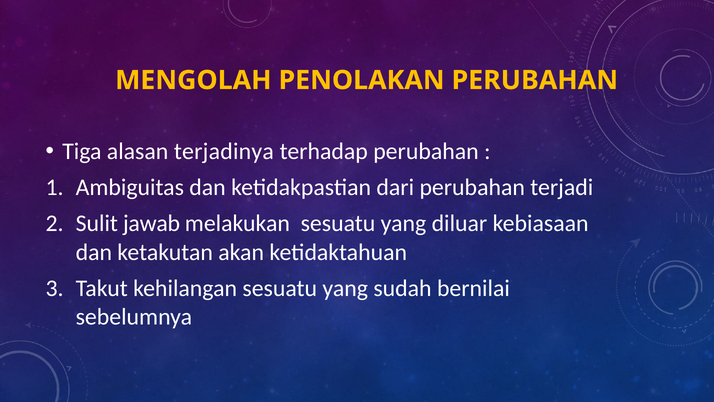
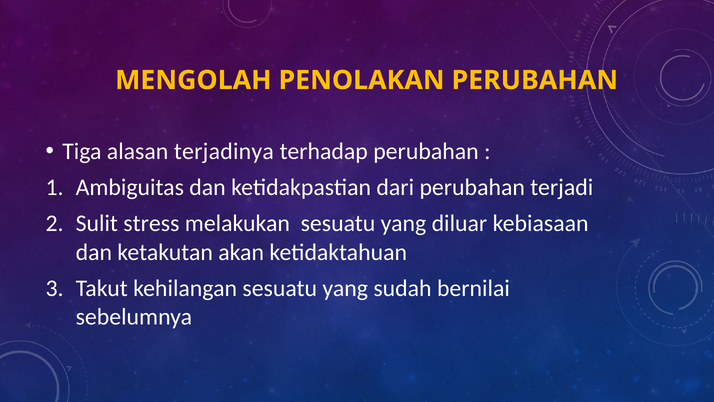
jawab: jawab -> stress
